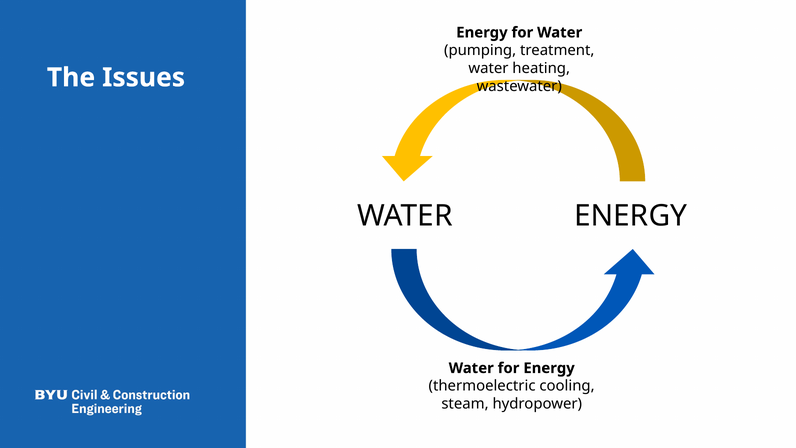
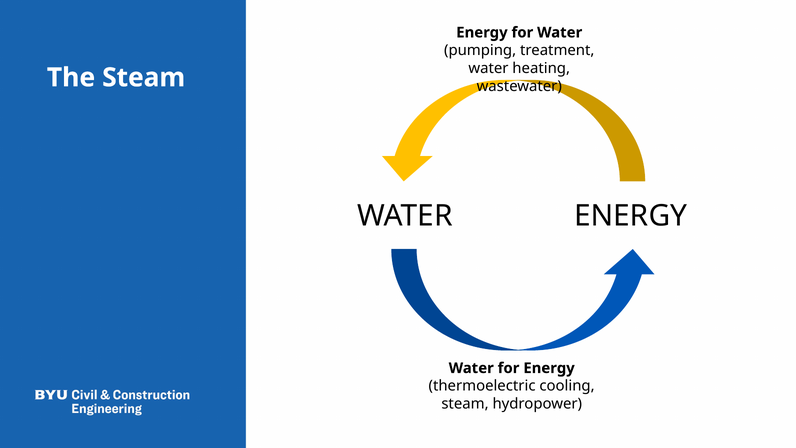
The Issues: Issues -> Steam
